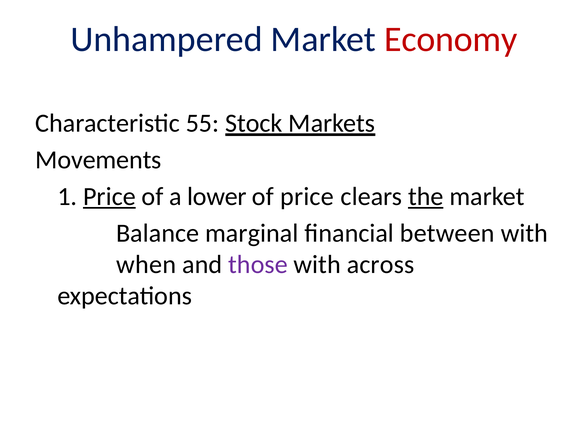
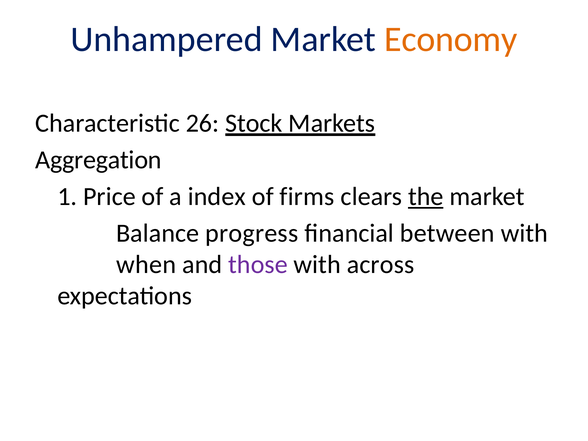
Economy colour: red -> orange
55: 55 -> 26
Movements: Movements -> Aggregation
Price at (109, 197) underline: present -> none
lower: lower -> index
of price: price -> firms
marginal: marginal -> progress
